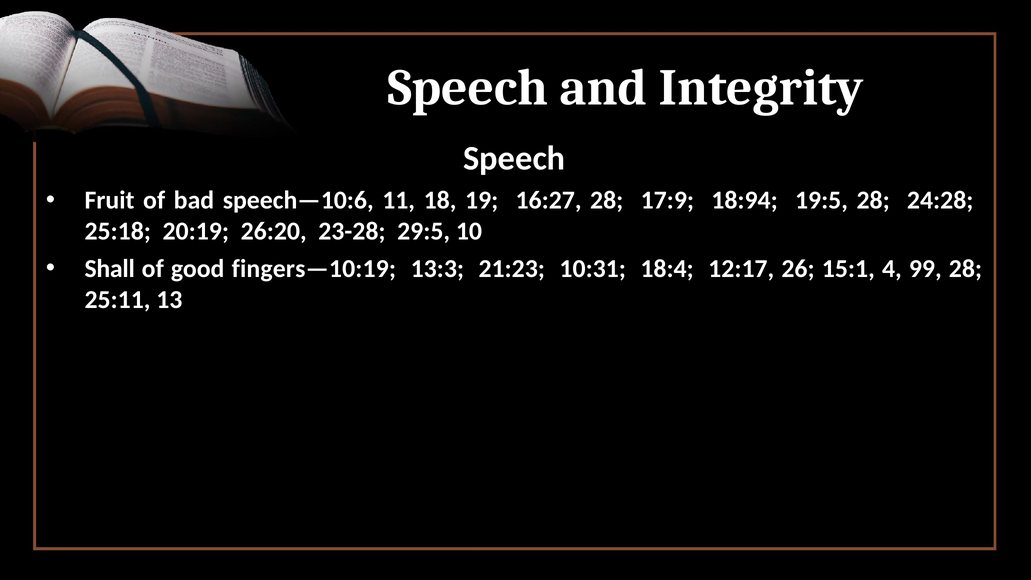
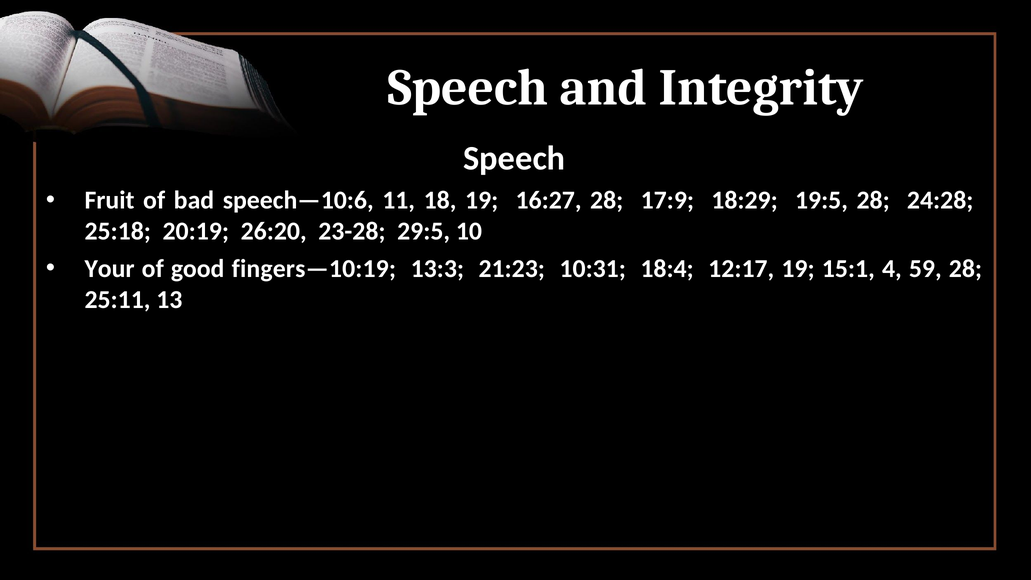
18:94: 18:94 -> 18:29
Shall: Shall -> Your
12:17 26: 26 -> 19
99: 99 -> 59
